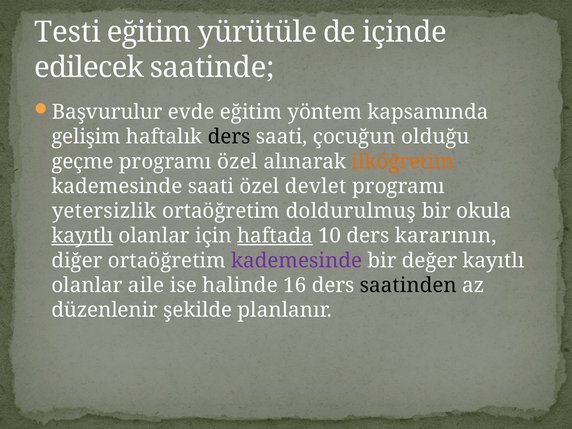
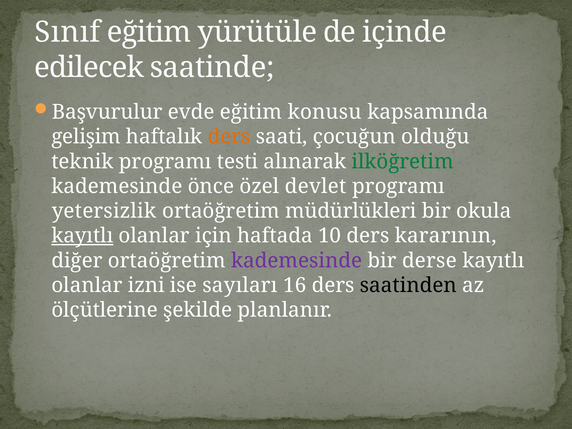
Testi: Testi -> Sınıf
yöntem: yöntem -> konusu
ders at (229, 137) colour: black -> orange
geçme: geçme -> teknik
programı özel: özel -> testi
ilköğretim colour: orange -> green
kademesinde saati: saati -> önce
doldurulmuş: doldurulmuş -> müdürlükleri
haftada underline: present -> none
değer: değer -> derse
aile: aile -> izni
halinde: halinde -> sayıları
düzenlenir: düzenlenir -> ölçütlerine
